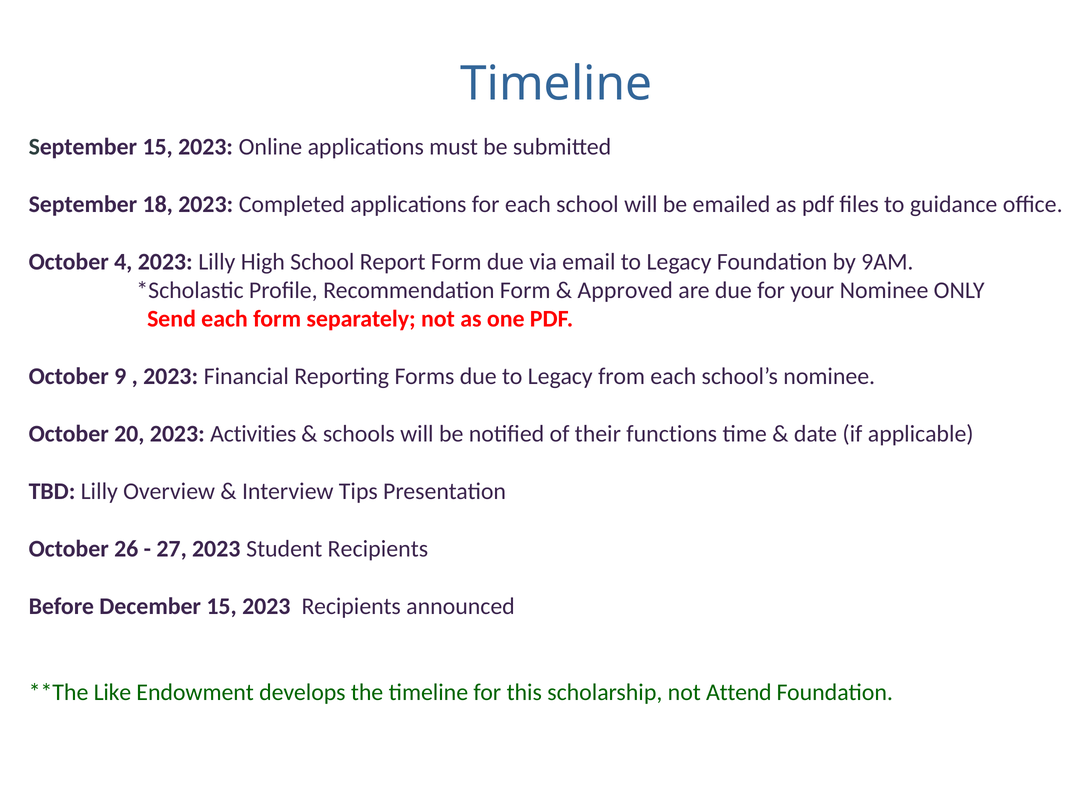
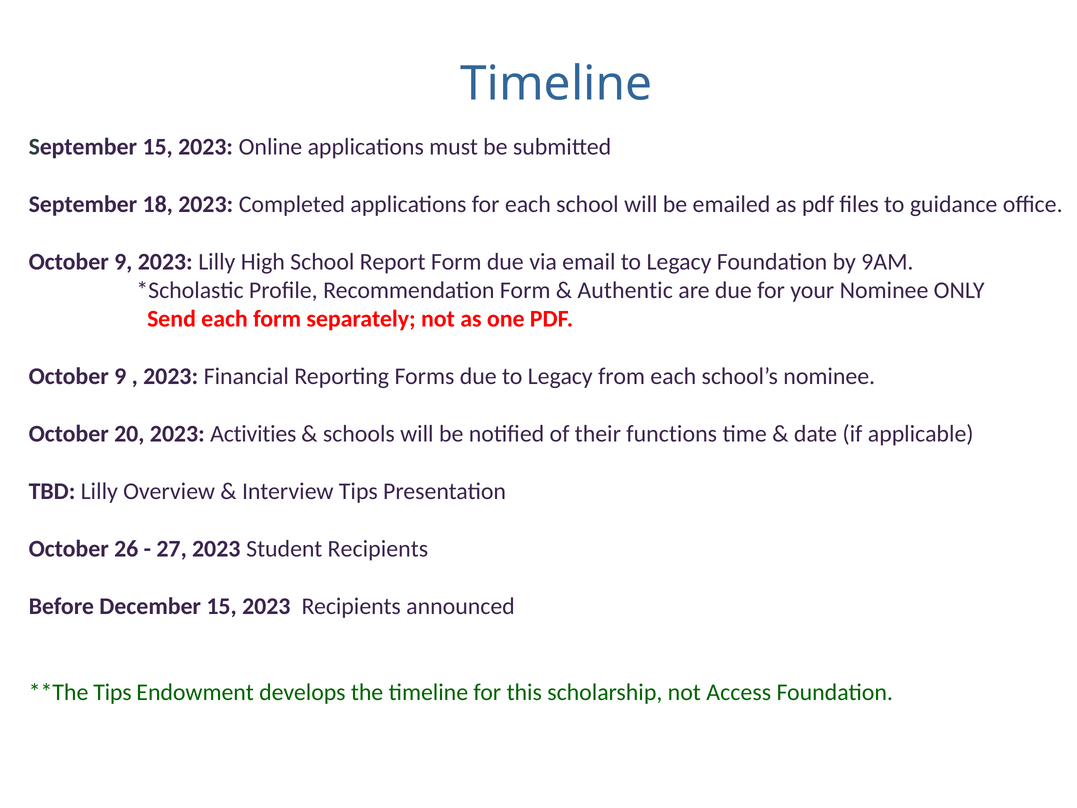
4 at (123, 262): 4 -> 9
Approved: Approved -> Authentic
Like at (112, 692): Like -> Tips
Attend: Attend -> Access
